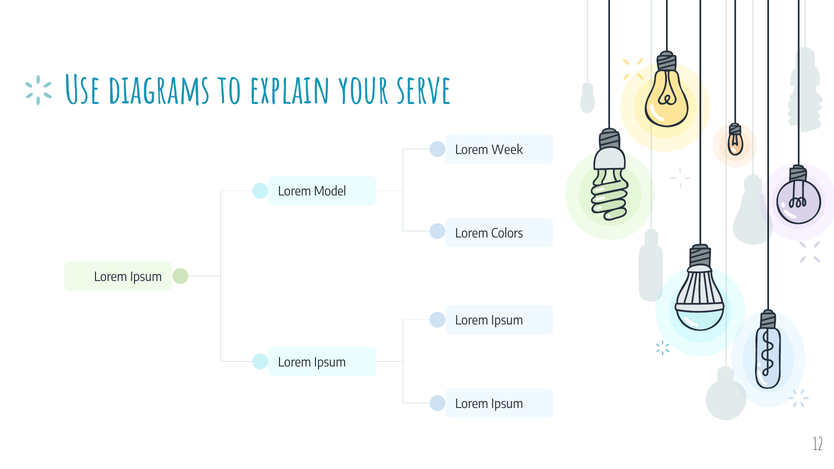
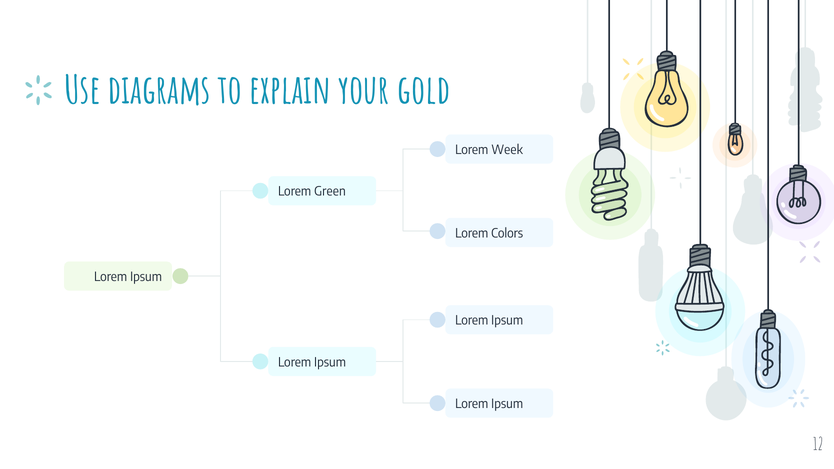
serve: serve -> gold
Model: Model -> Green
